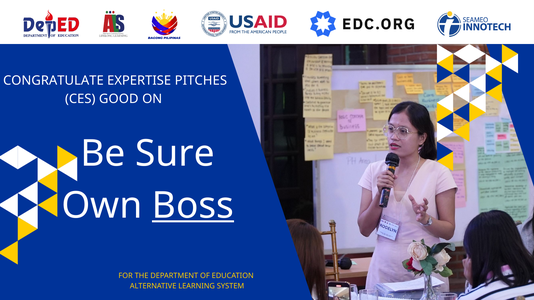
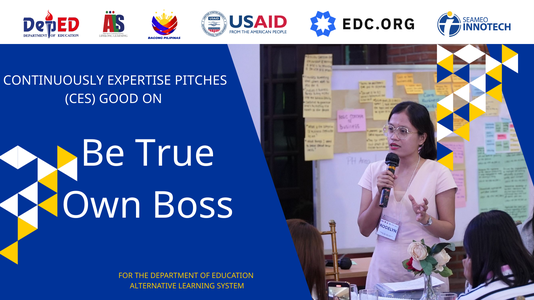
CONGRATULATE: CONGRATULATE -> CONTINUOUSLY
Sure: Sure -> True
Boss underline: present -> none
